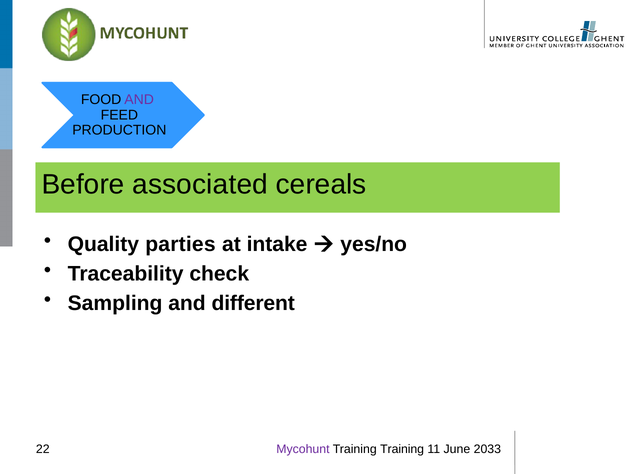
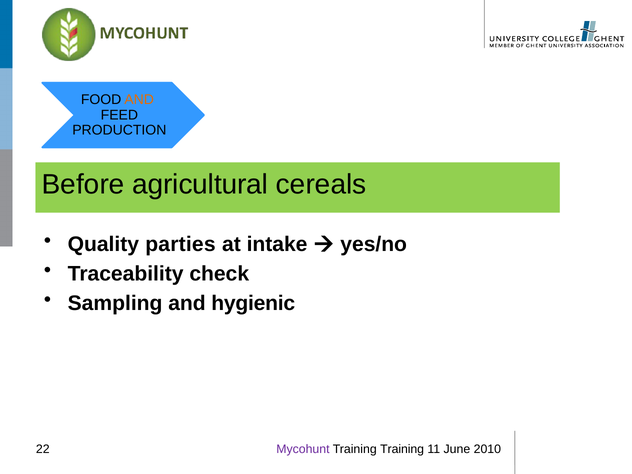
AND at (139, 100) colour: purple -> orange
associated: associated -> agricultural
different: different -> hygienic
2033: 2033 -> 2010
